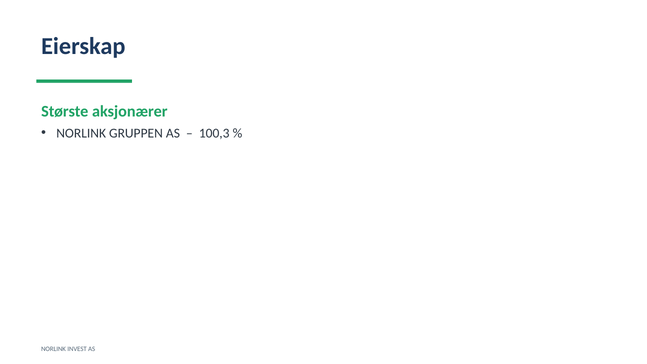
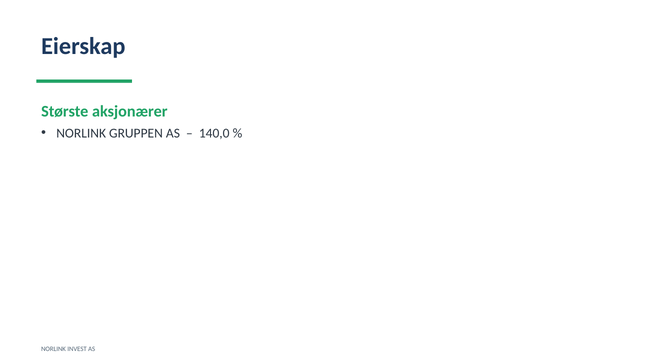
100,3: 100,3 -> 140,0
